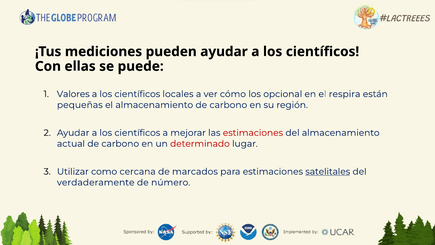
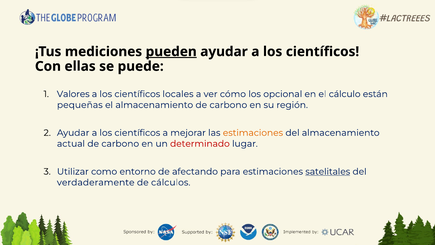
pueden underline: none -> present
respira: respira -> cálculo
estimaciones at (253, 133) colour: red -> orange
cercana: cercana -> entorno
marcados: marcados -> afectando
número: número -> cálculos
